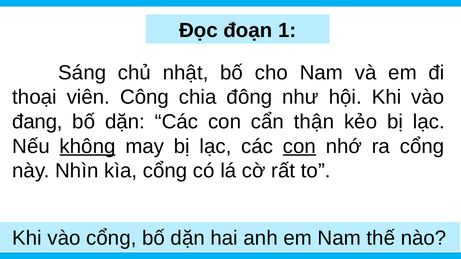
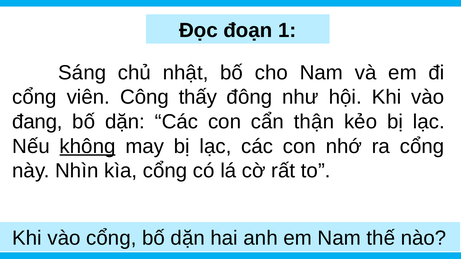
thoại at (34, 97): thoại -> cổng
chia: chia -> thấy
con at (300, 146) underline: present -> none
